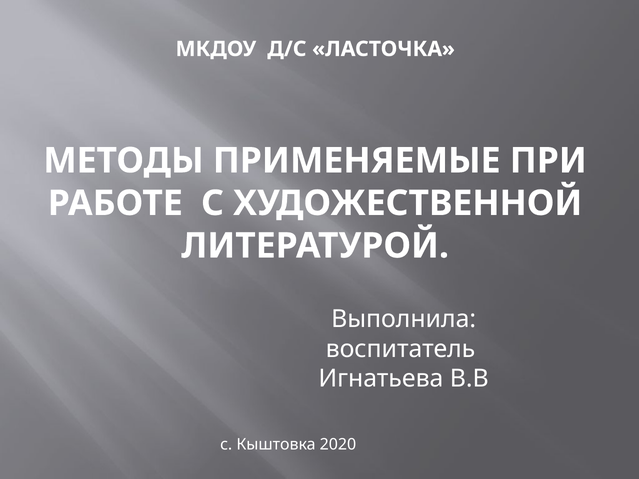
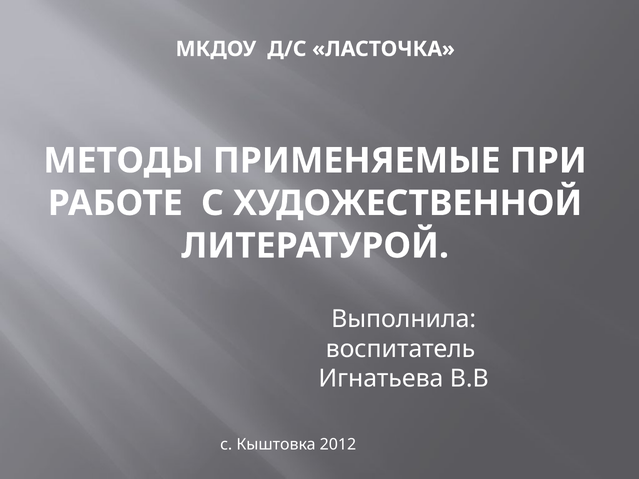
2020: 2020 -> 2012
